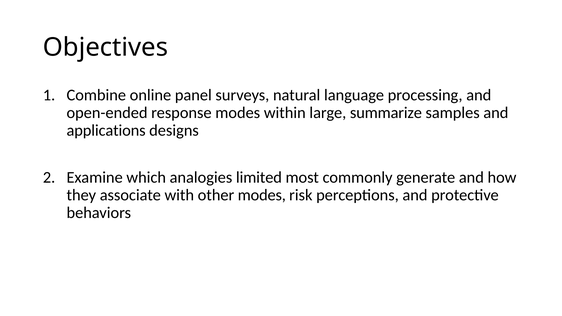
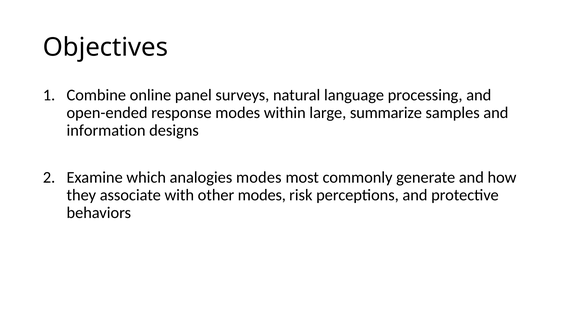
applications: applications -> information
analogies limited: limited -> modes
